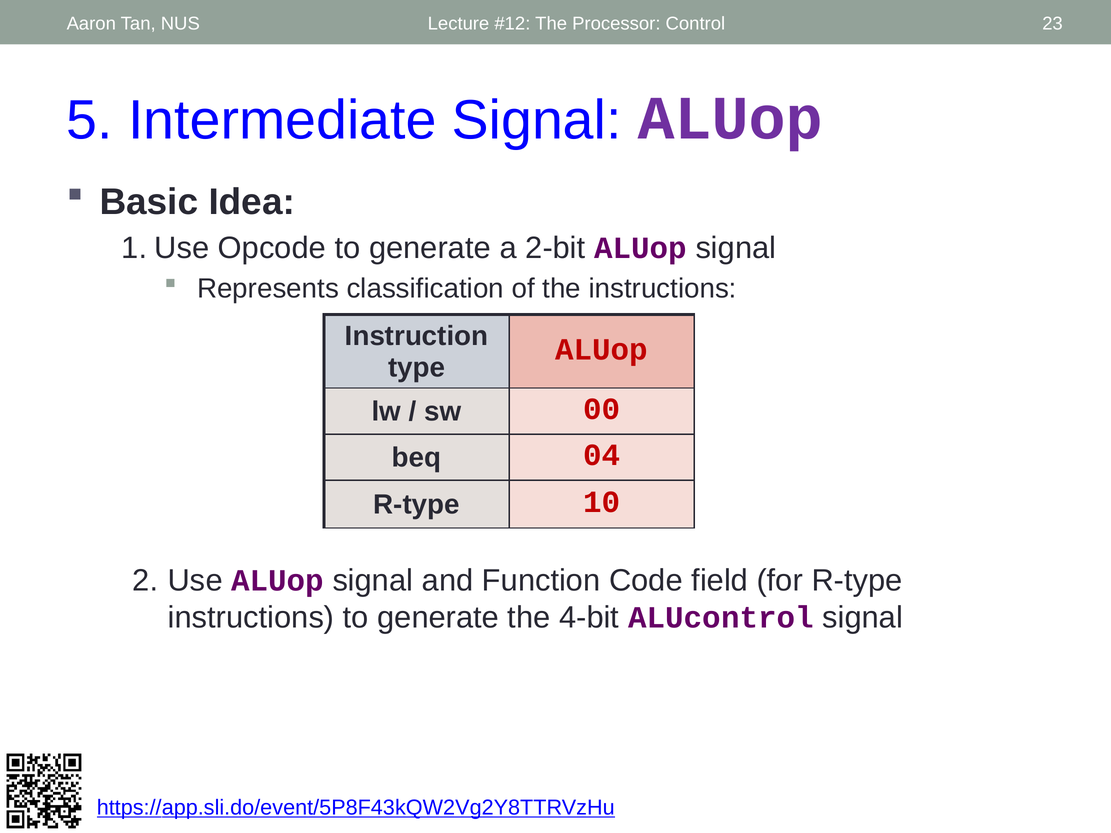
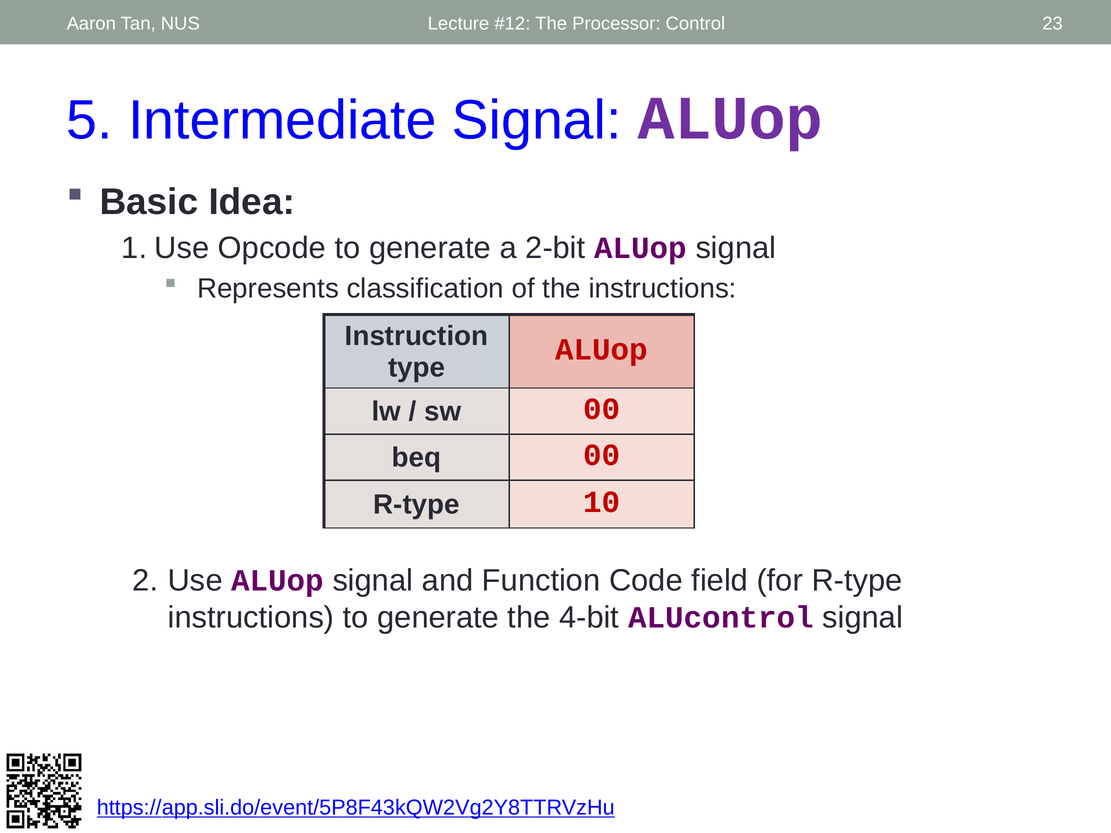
beq 04: 04 -> 00
